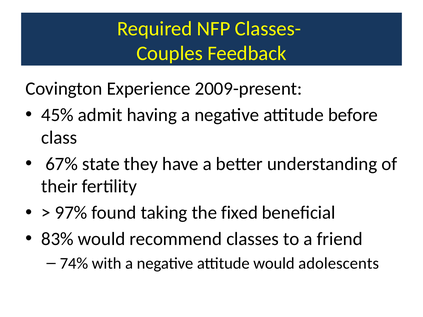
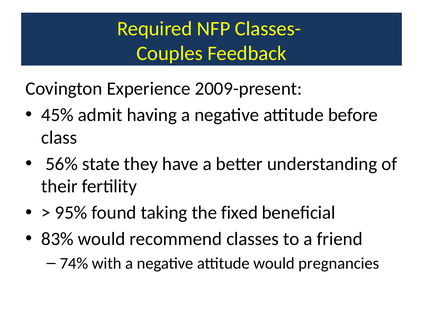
67%: 67% -> 56%
97%: 97% -> 95%
adolescents: adolescents -> pregnancies
